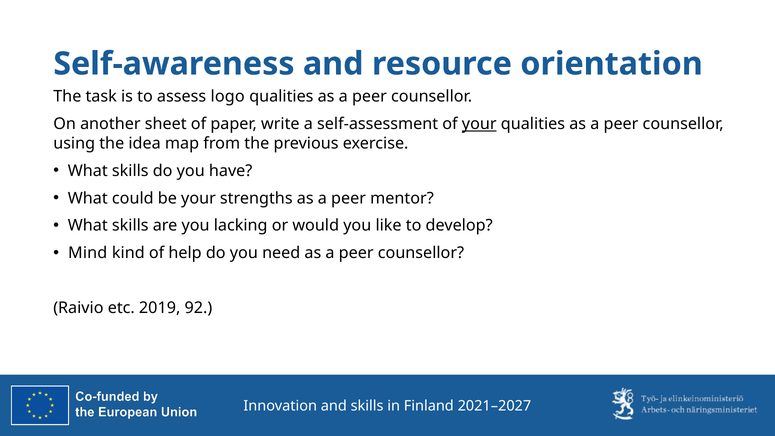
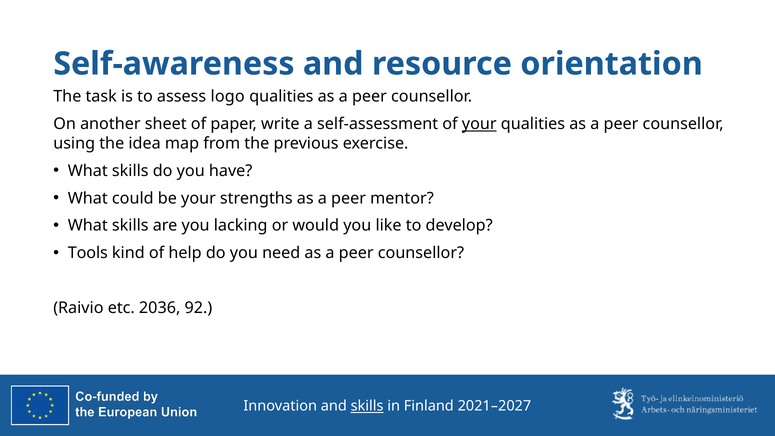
Mind: Mind -> Tools
2019: 2019 -> 2036
skills at (367, 406) underline: none -> present
